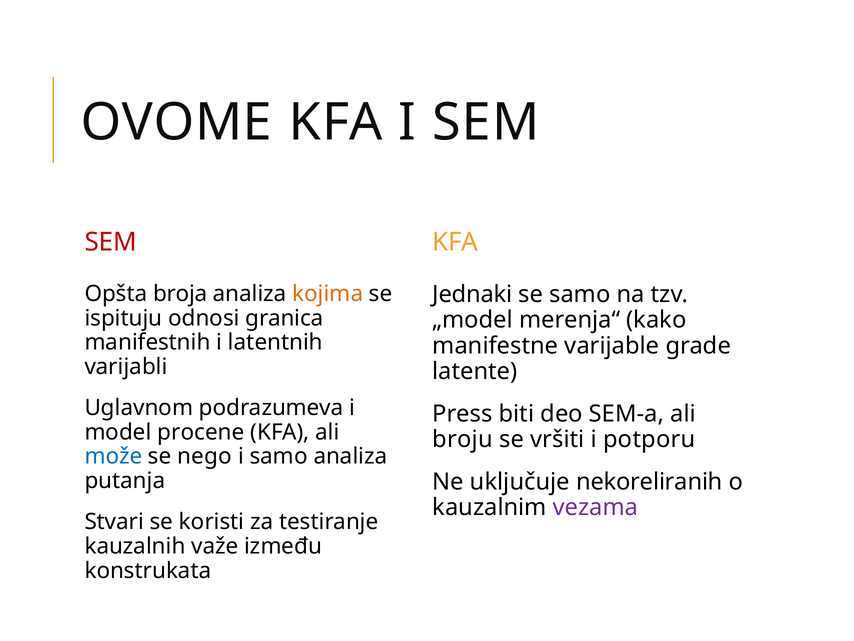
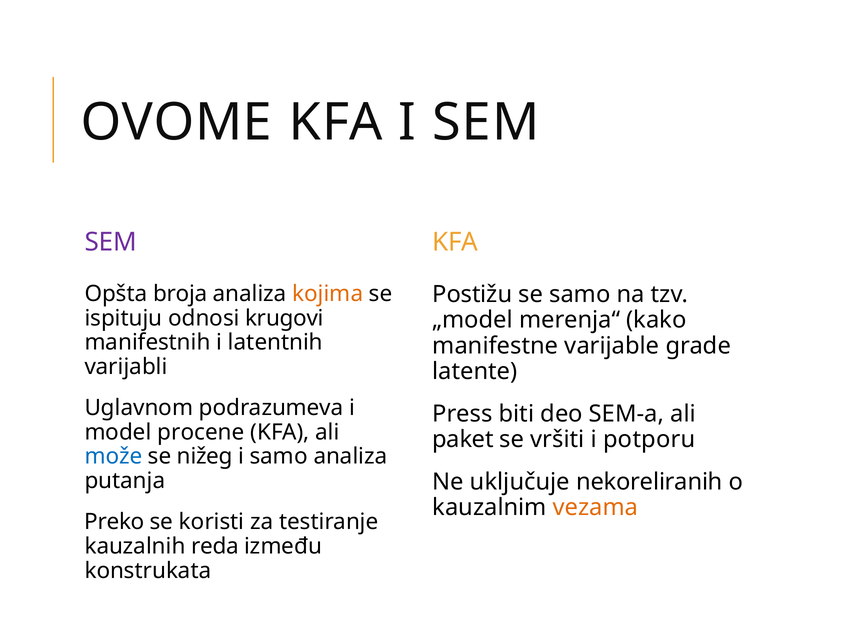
SEM at (111, 242) colour: red -> purple
Jednaki: Jednaki -> Postižu
granica: granica -> krugovi
broju: broju -> paket
nego: nego -> nižeg
vezama colour: purple -> orange
Stvari: Stvari -> Preko
važe: važe -> reda
